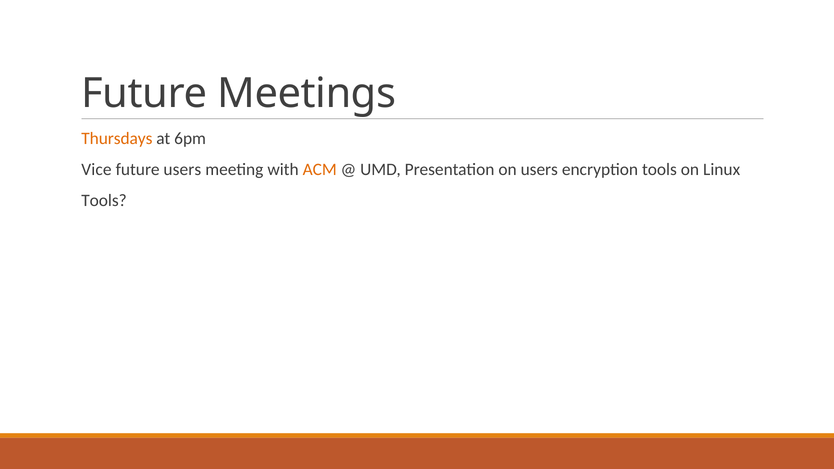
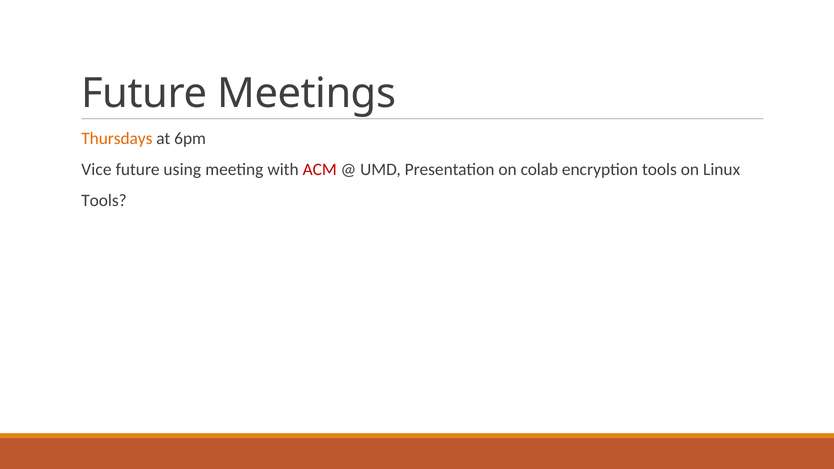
future users: users -> using
ACM colour: orange -> red
on users: users -> colab
